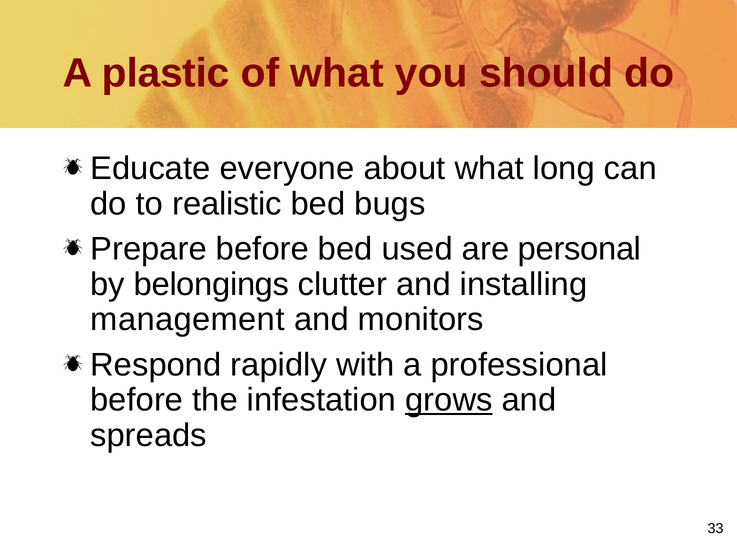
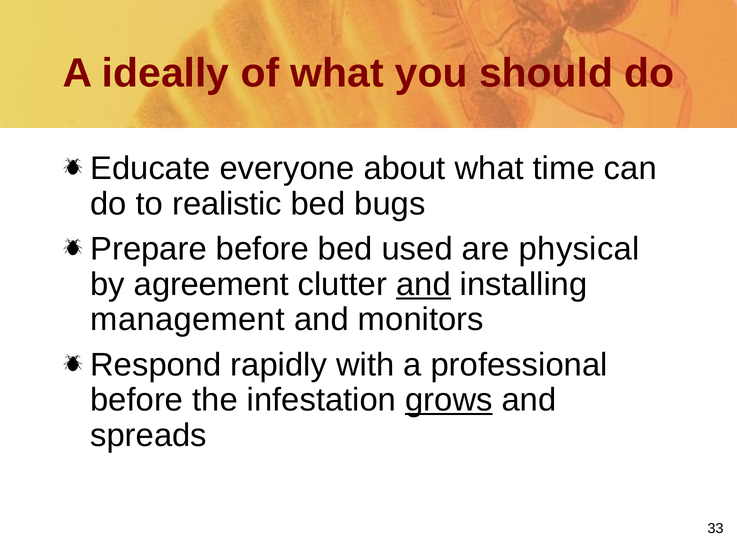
plastic: plastic -> ideally
long: long -> time
personal: personal -> physical
belongings: belongings -> agreement
and at (423, 285) underline: none -> present
